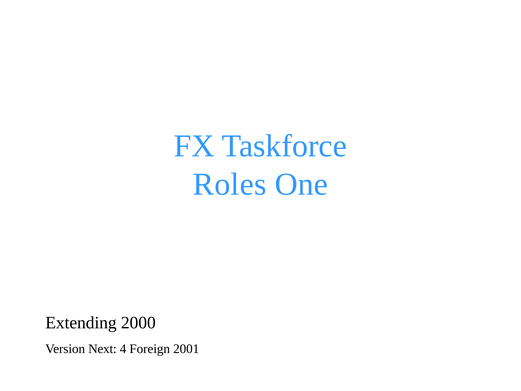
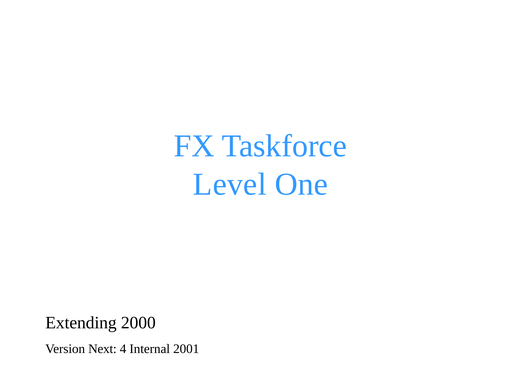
Roles: Roles -> Level
Foreign: Foreign -> Internal
